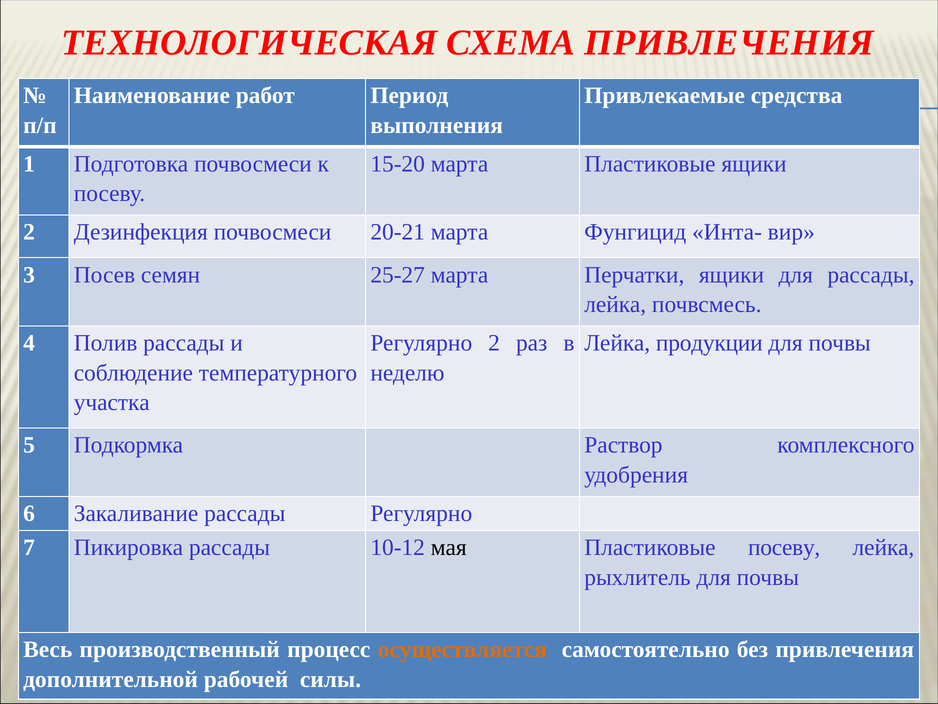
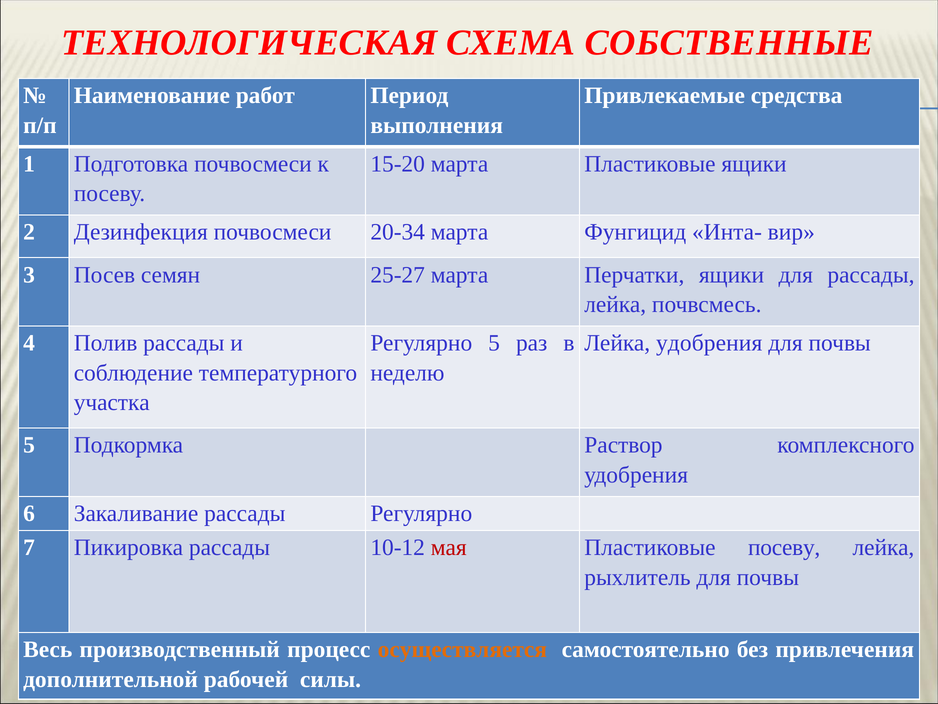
СХЕМА ПРИВЛЕЧЕНИЯ: ПРИВЛЕЧЕНИЯ -> СОБСТВЕННЫЕ
20-21: 20-21 -> 20-34
Регулярно 2: 2 -> 5
Лейка продукции: продукции -> удобрения
мая colour: black -> red
